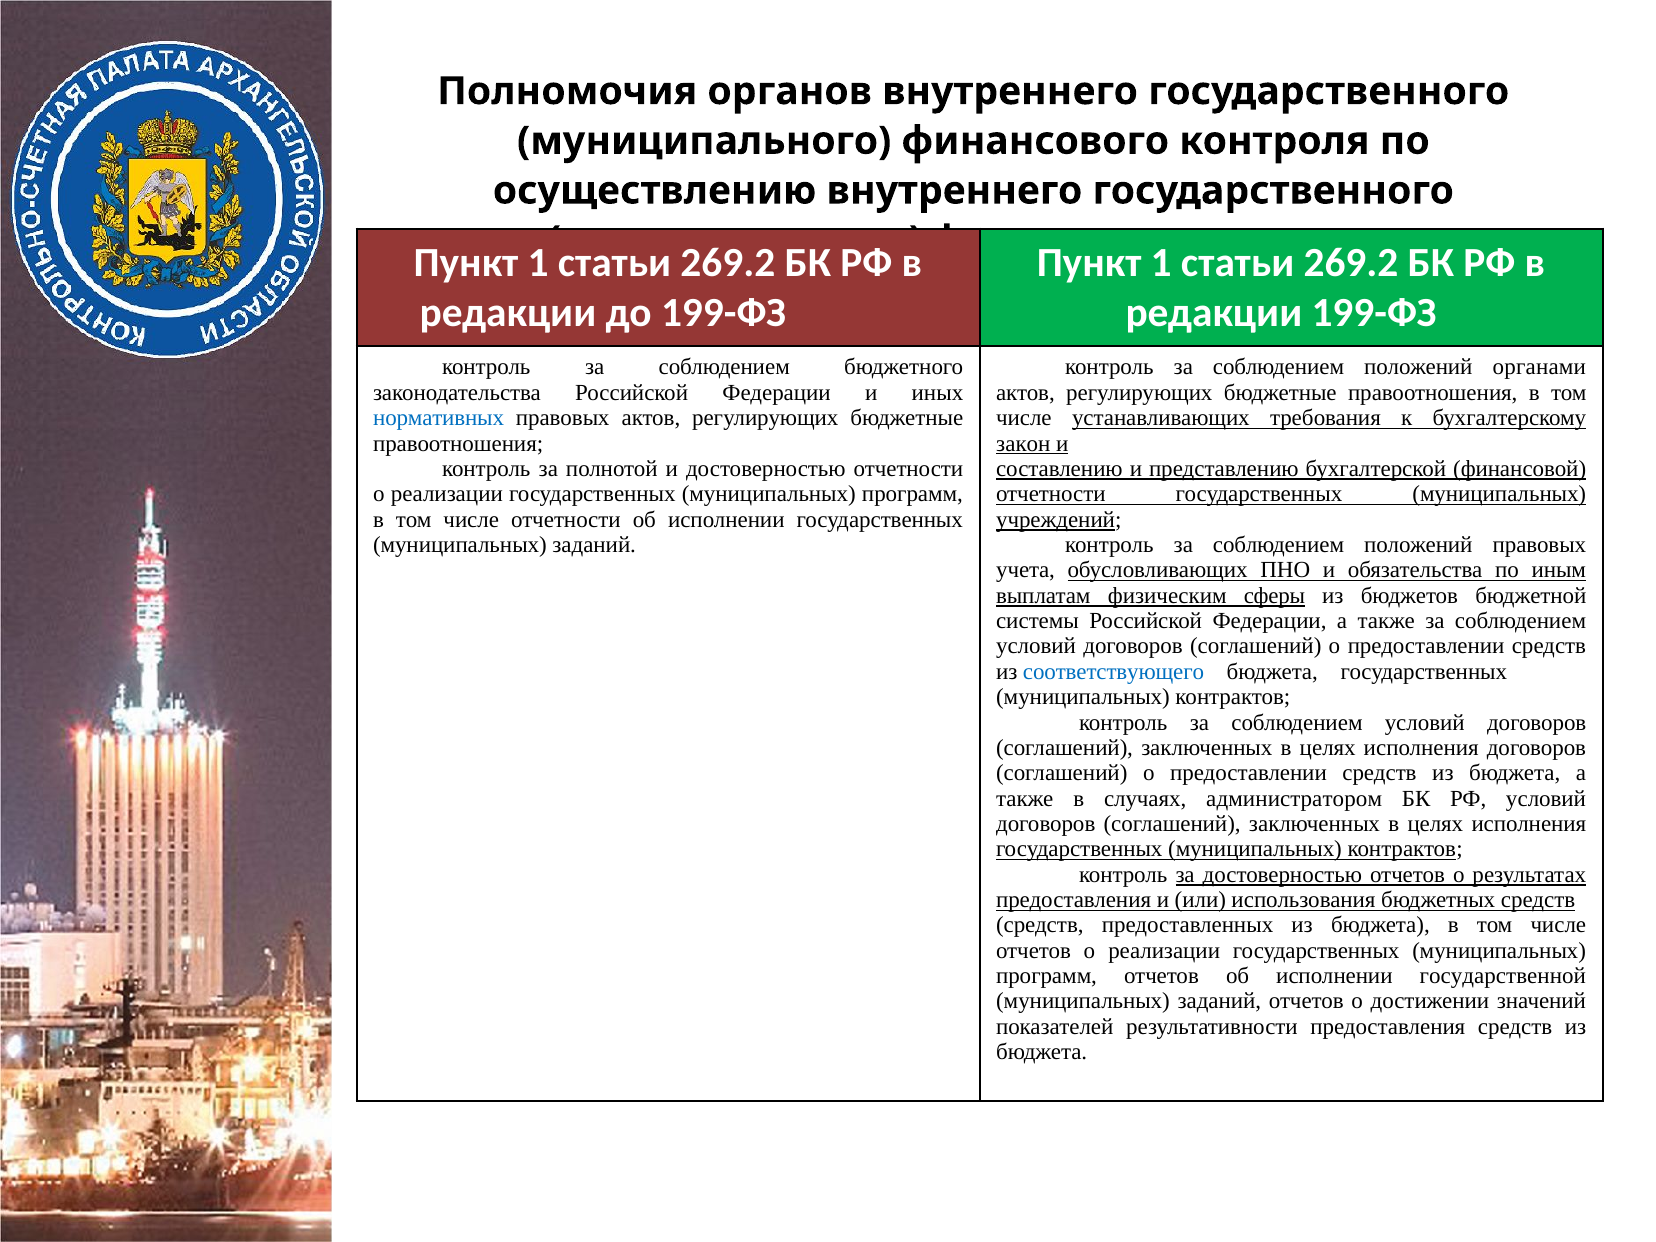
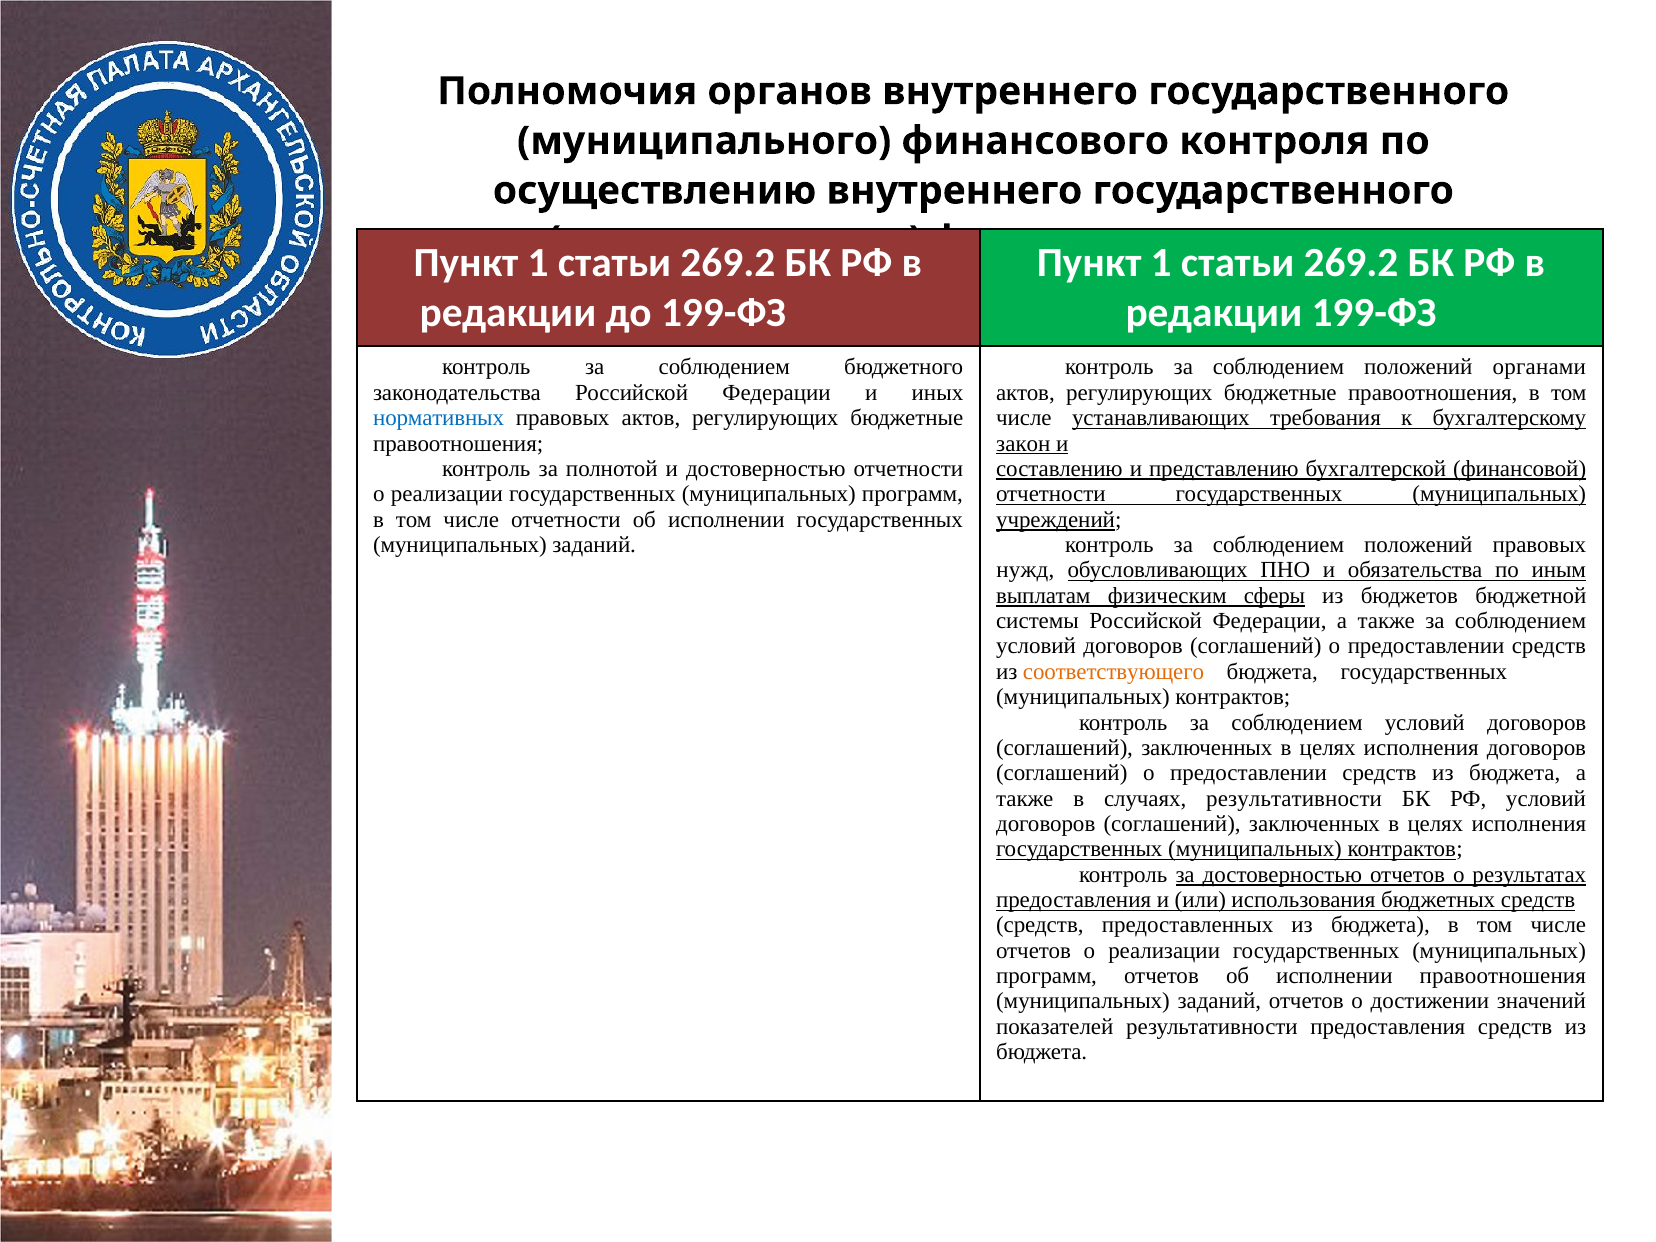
учета: учета -> нужд
соответствующего colour: blue -> orange
случаях администратором: администратором -> результативности
исполнении государственной: государственной -> правоотношения
